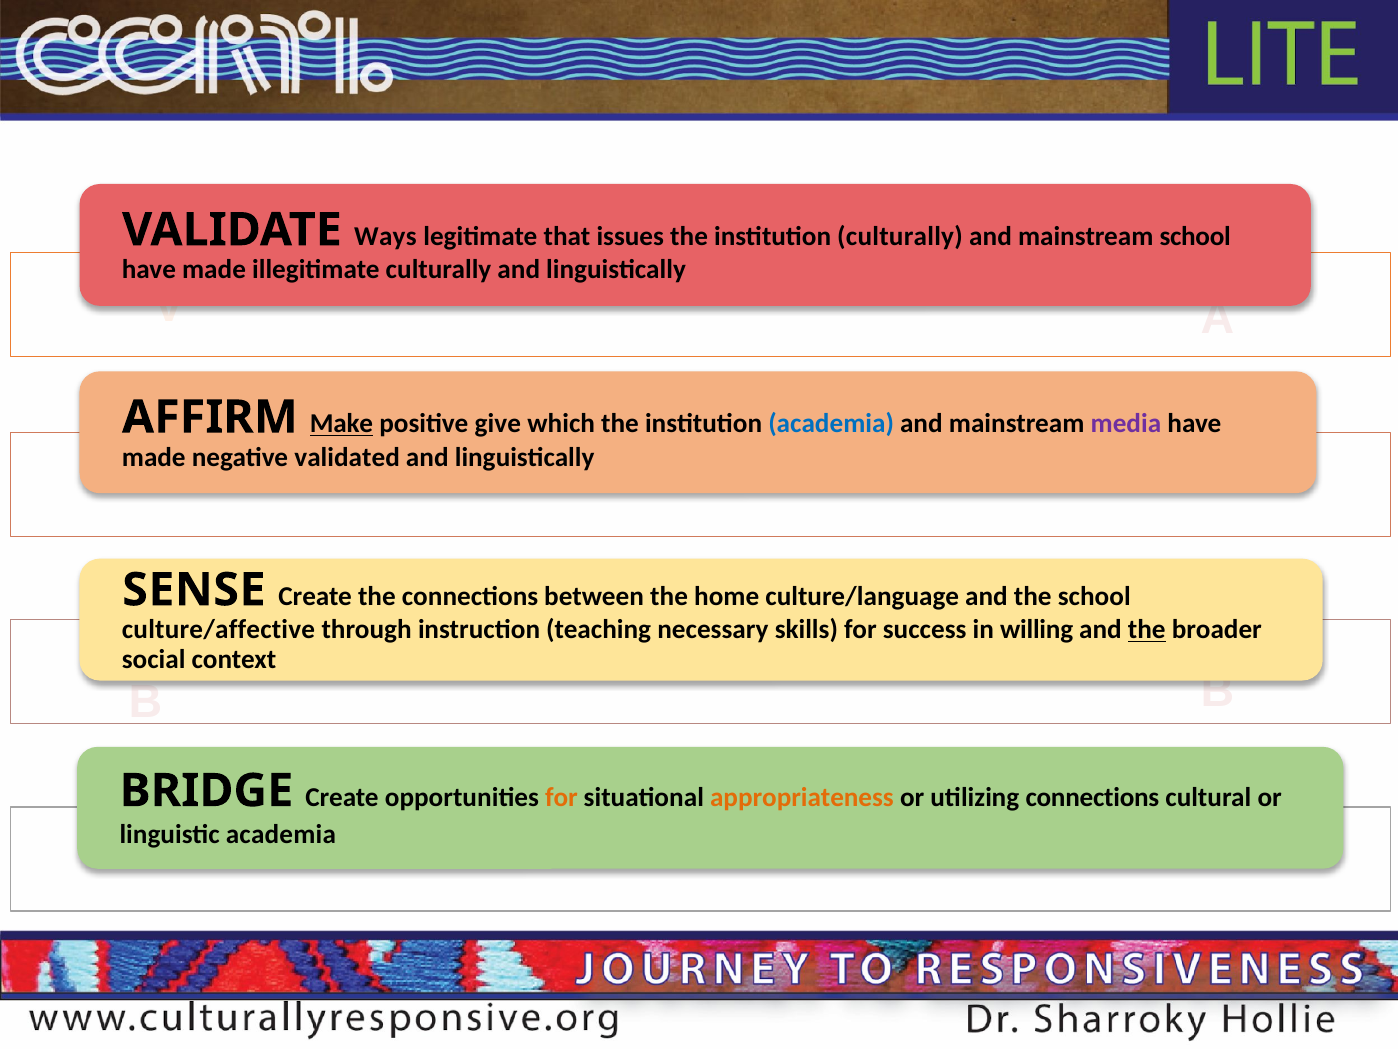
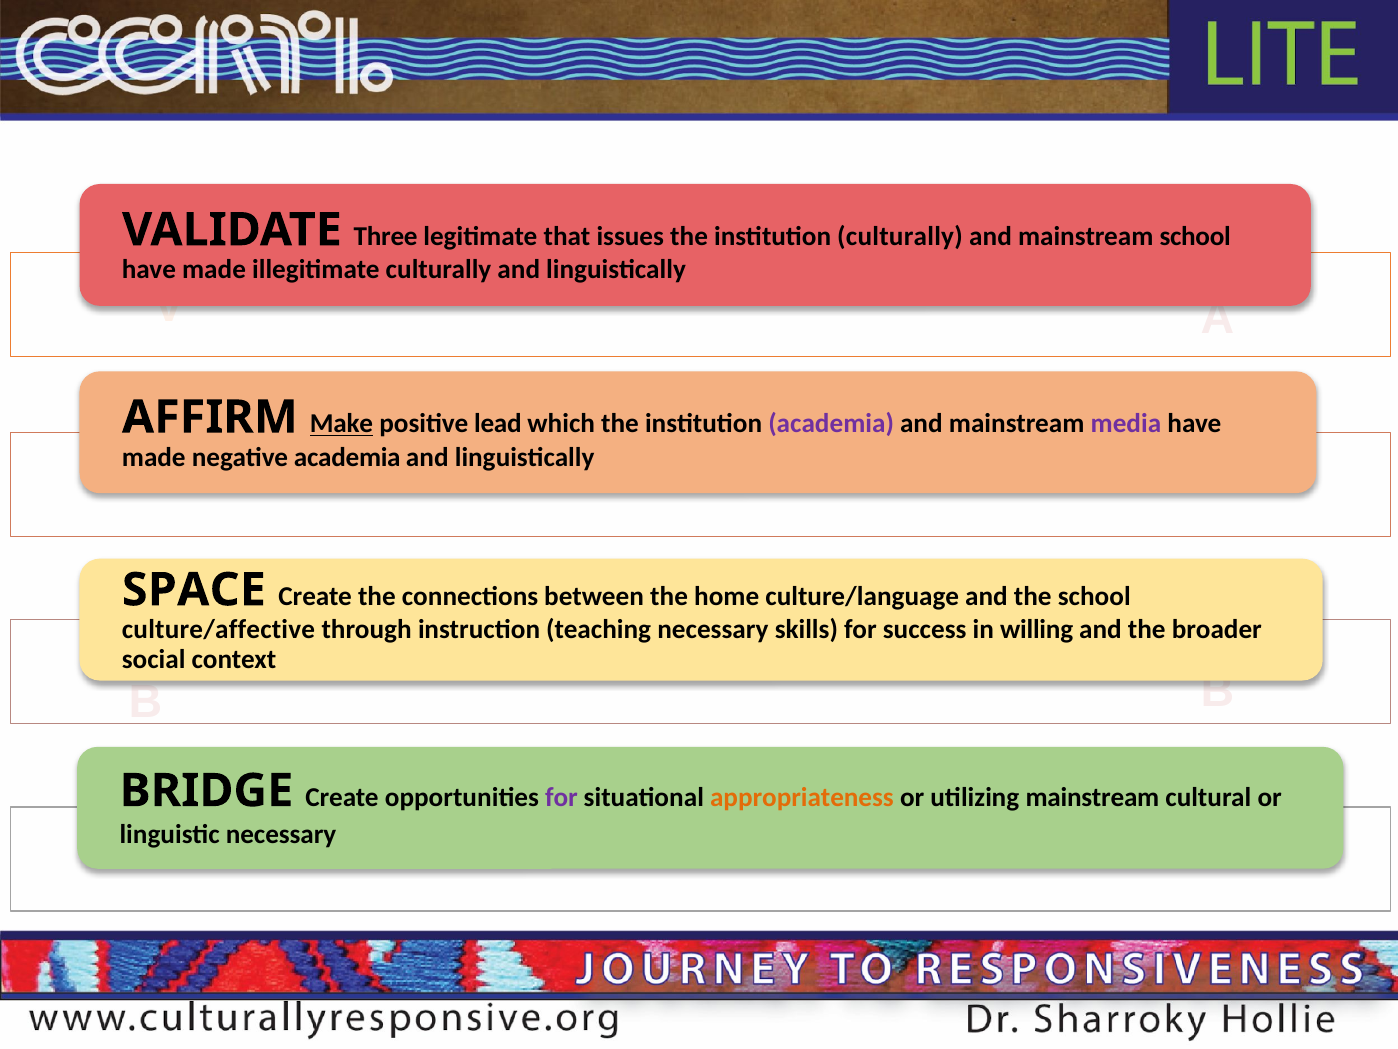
Ways: Ways -> Three
give: give -> lead
academia at (831, 424) colour: blue -> purple
validated at (347, 457): validated -> academia
SENSE: SENSE -> SPACE
the at (1147, 630) underline: present -> none
for at (561, 797) colour: orange -> purple
utilizing connections: connections -> mainstream
linguistic academia: academia -> necessary
